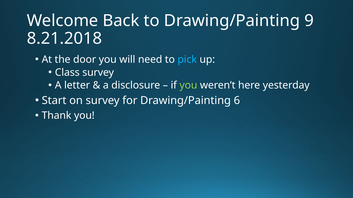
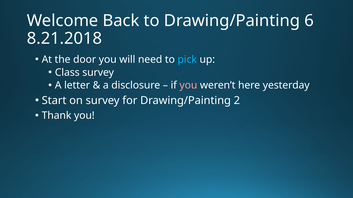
9: 9 -> 6
you at (188, 86) colour: light green -> pink
6: 6 -> 2
